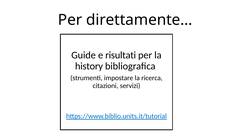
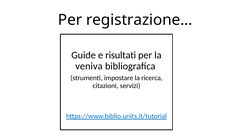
direttamente…: direttamente… -> registrazione…
history: history -> veniva
